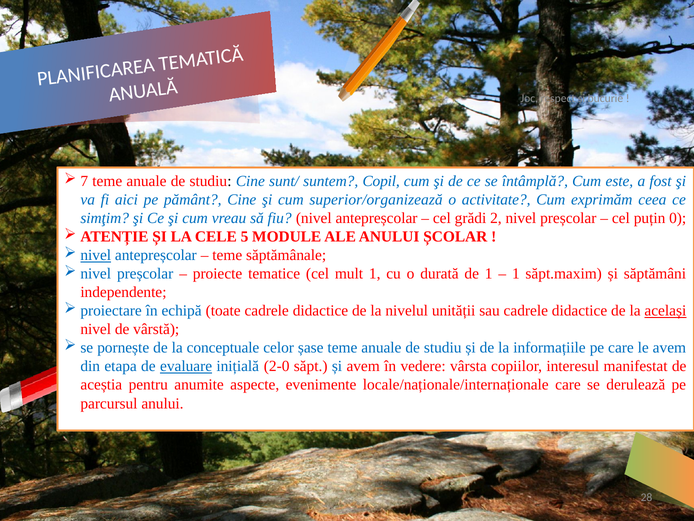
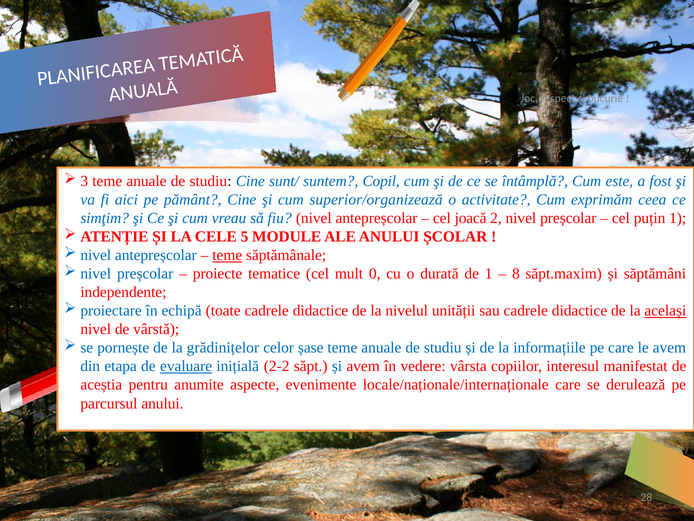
7: 7 -> 3
grădi: grădi -> joacă
puțin 0: 0 -> 1
nivel at (96, 255) underline: present -> none
teme at (227, 255) underline: none -> present
mult 1: 1 -> 0
1 at (516, 274): 1 -> 8
conceptuale: conceptuale -> grădinițelor
2-0: 2-0 -> 2-2
